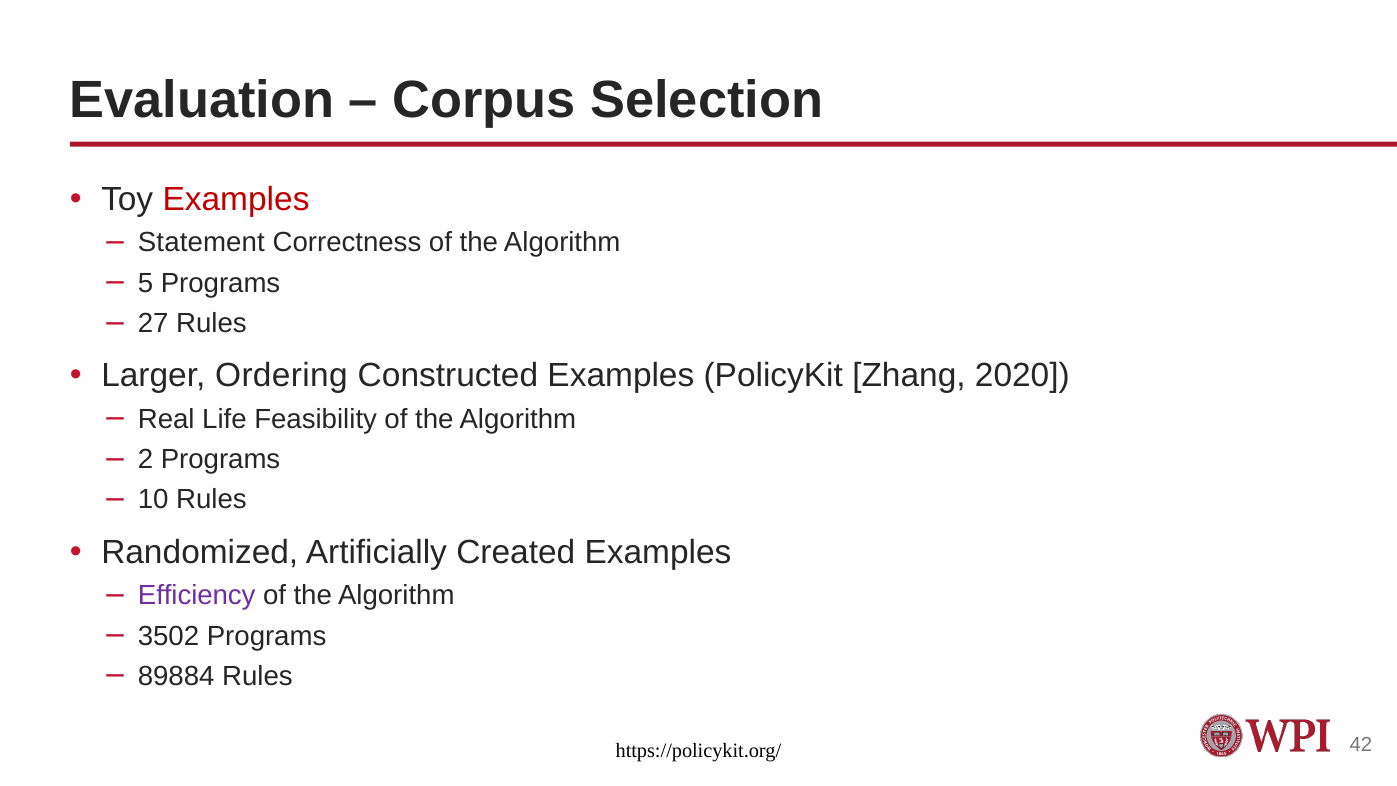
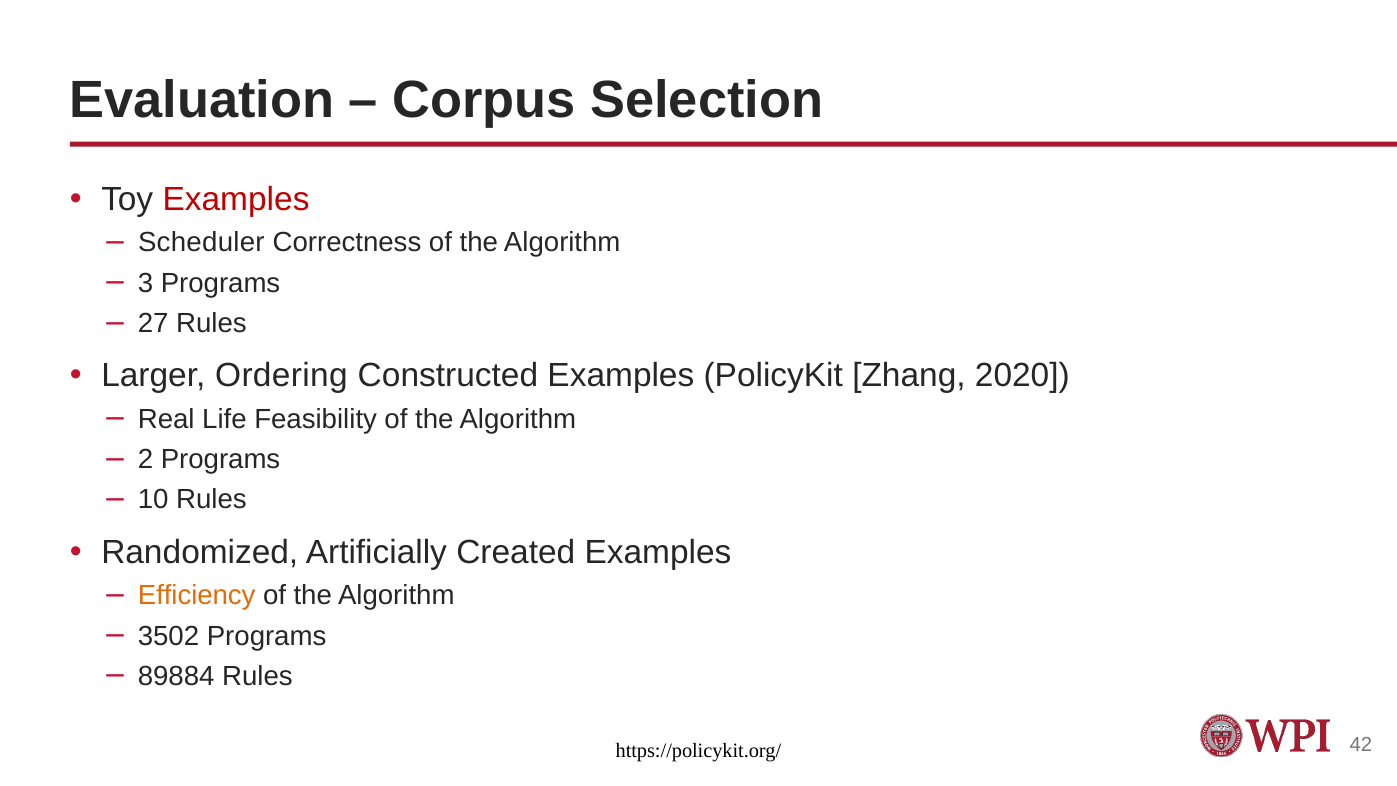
Statement: Statement -> Scheduler
5: 5 -> 3
Efficiency colour: purple -> orange
